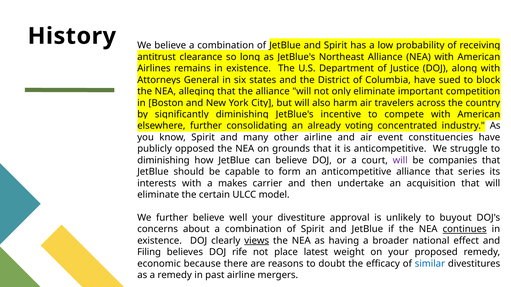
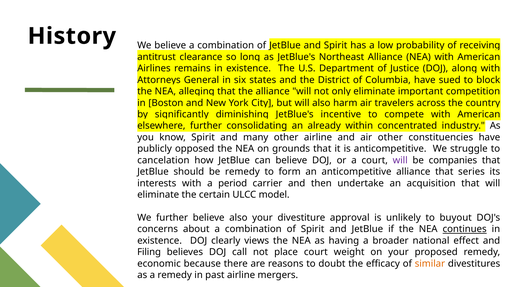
voting: voting -> within
air event: event -> other
diminishing at (163, 160): diminishing -> cancelation
be capable: capable -> remedy
makes: makes -> period
believe well: well -> also
views underline: present -> none
rife: rife -> call
place latest: latest -> court
similar colour: blue -> orange
